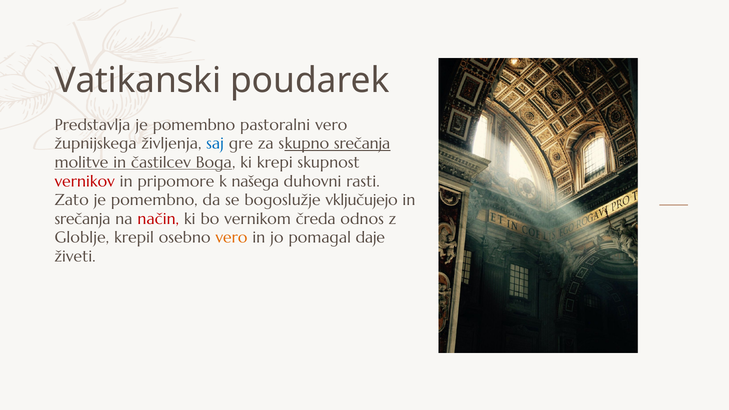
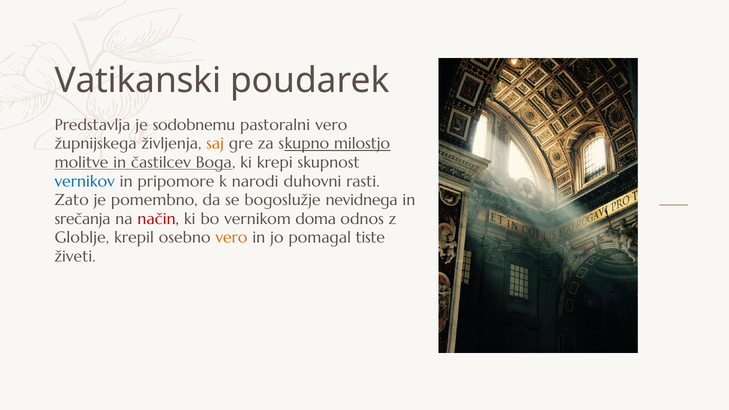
pomembno at (194, 125): pomembno -> sodobnemu
saj colour: blue -> orange
skupno srečanja: srečanja -> milostjo
vernikov colour: red -> blue
našega: našega -> narodi
vključujejo: vključujejo -> nevidnega
čreda: čreda -> doma
daje: daje -> tiste
